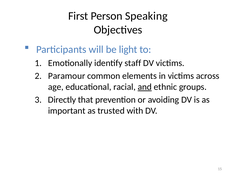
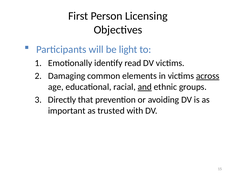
Speaking: Speaking -> Licensing
staff: staff -> read
Paramour: Paramour -> Damaging
across underline: none -> present
